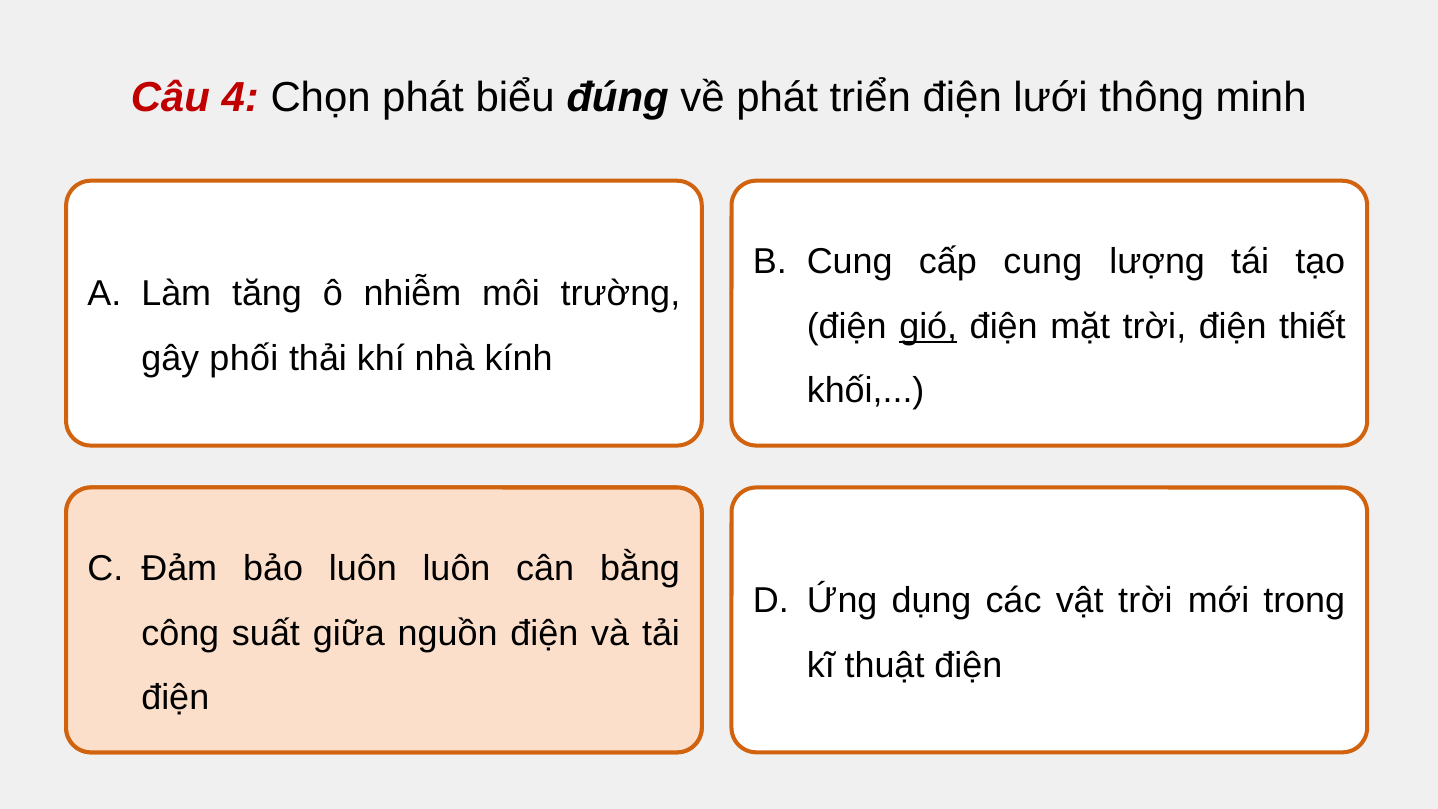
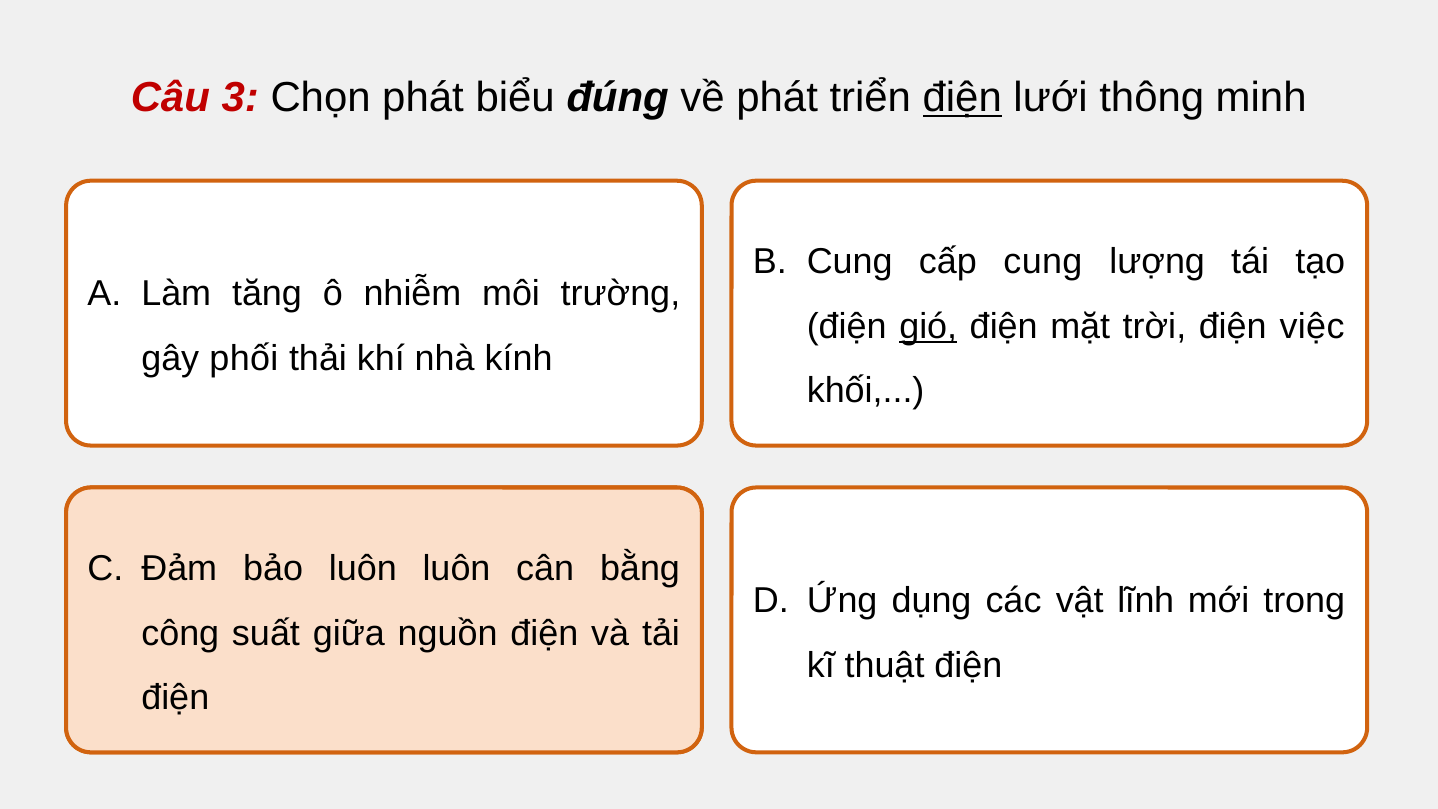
4: 4 -> 3
điện at (962, 98) underline: none -> present
thiết: thiết -> việc
vật trời: trời -> lĩnh
